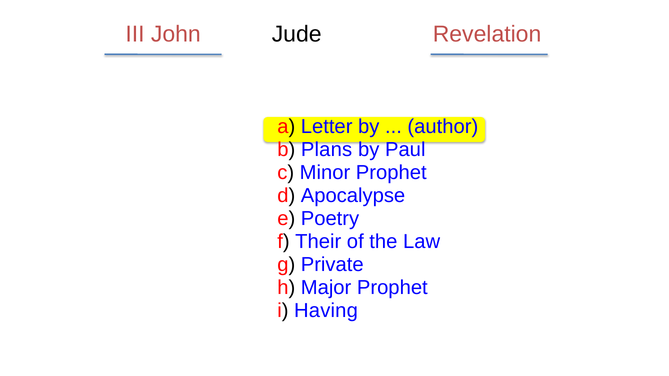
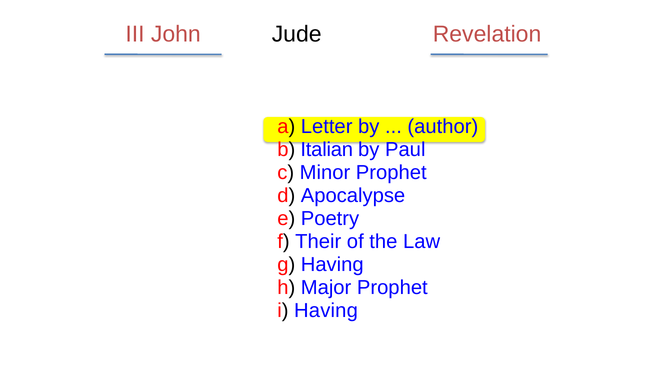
Plans: Plans -> Italian
g Private: Private -> Having
